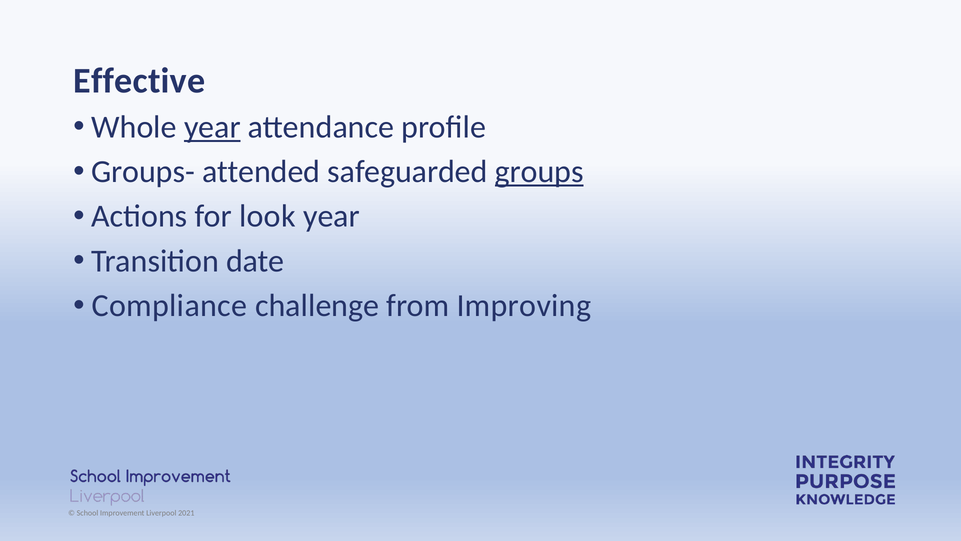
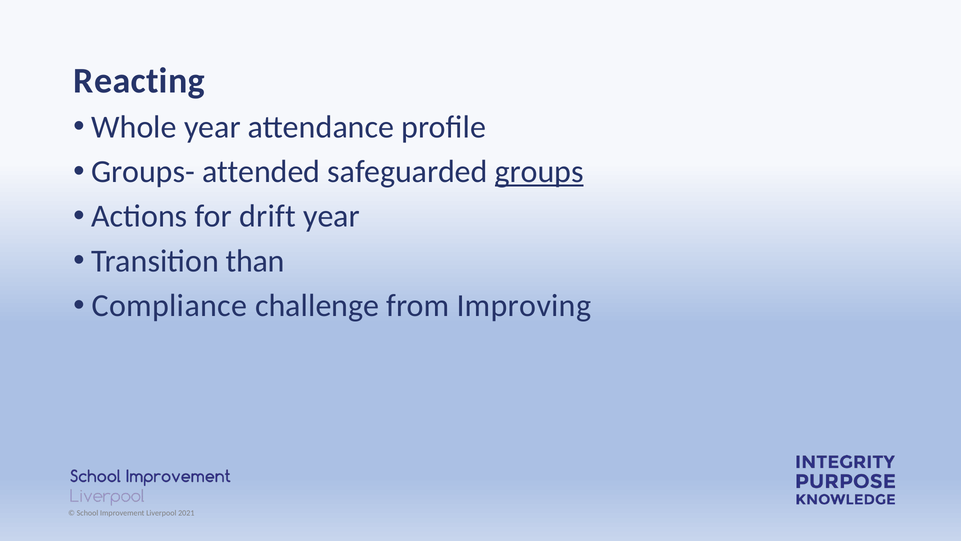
Effective: Effective -> Reacting
year at (212, 127) underline: present -> none
look: look -> drift
date: date -> than
